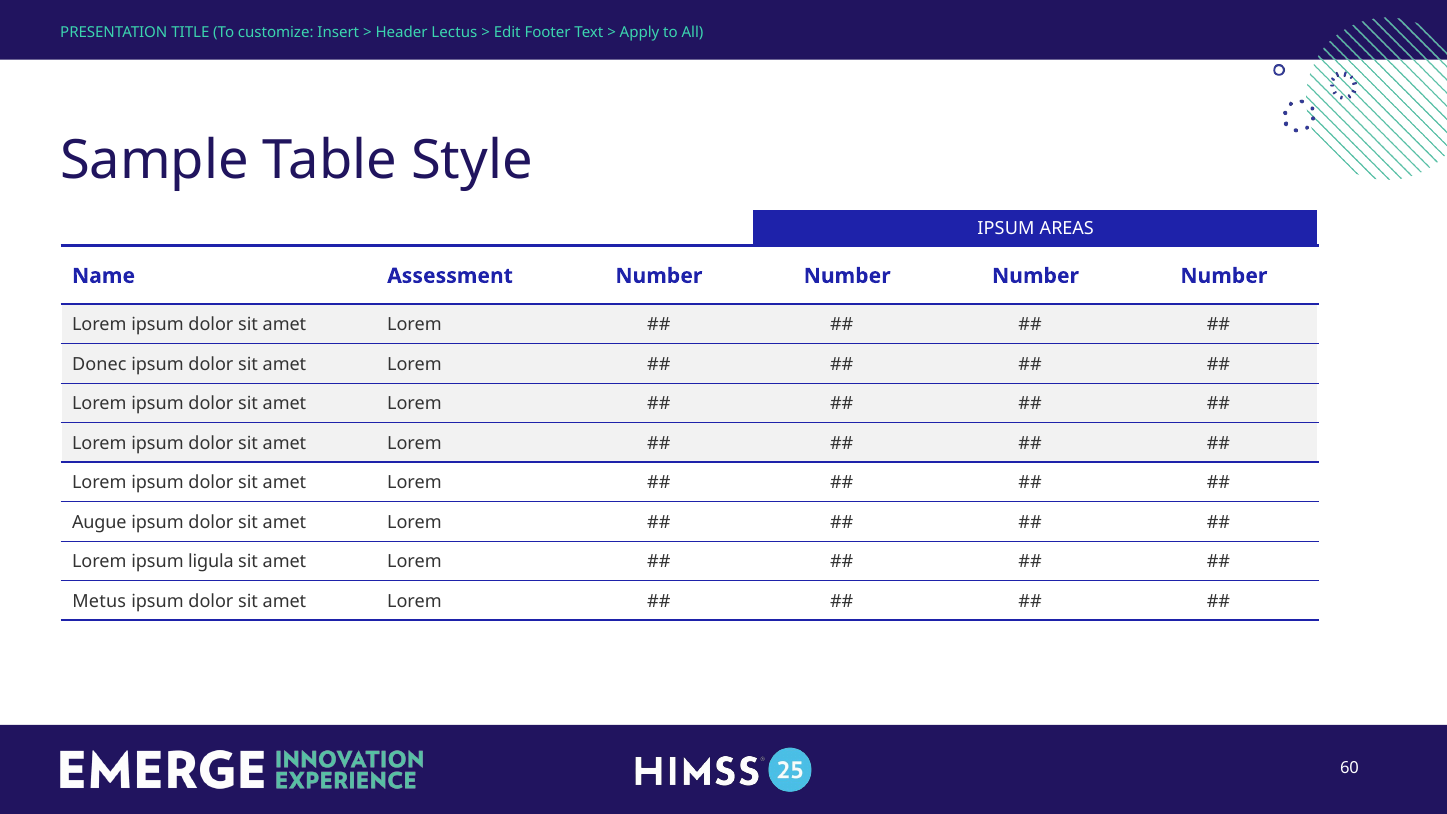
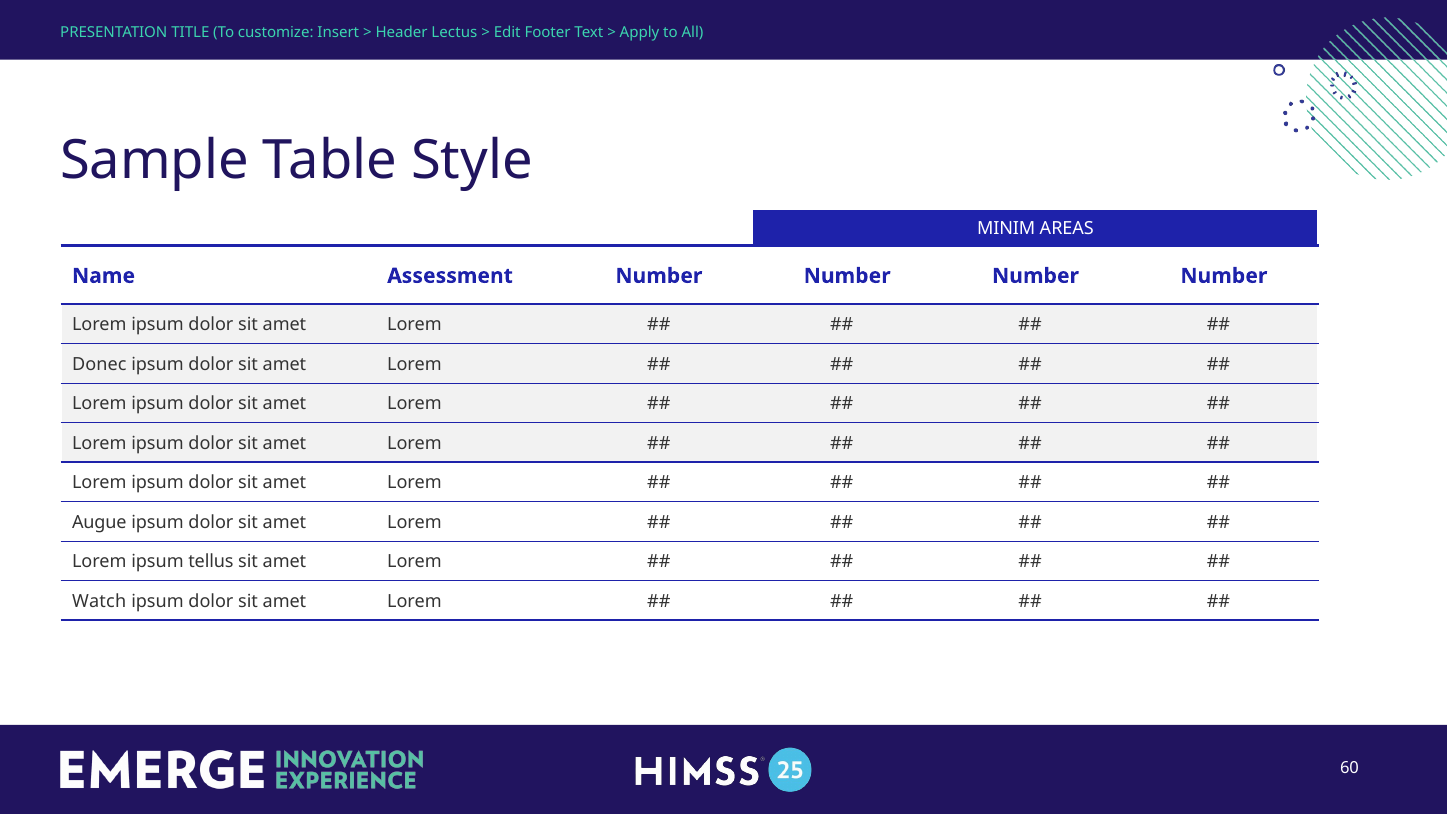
IPSUM at (1006, 229): IPSUM -> MINIM
ligula: ligula -> tellus
Metus: Metus -> Watch
